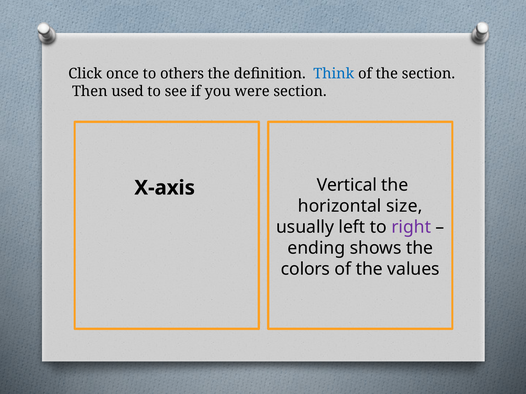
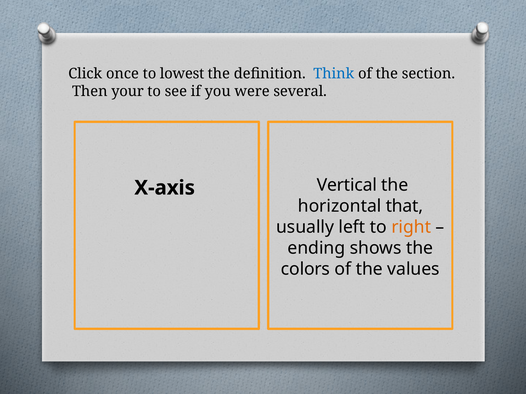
others: others -> lowest
used: used -> your
were section: section -> several
size: size -> that
right colour: purple -> orange
